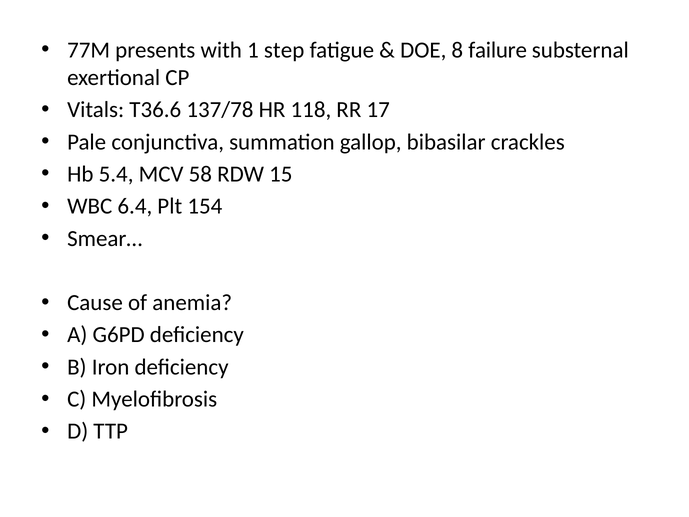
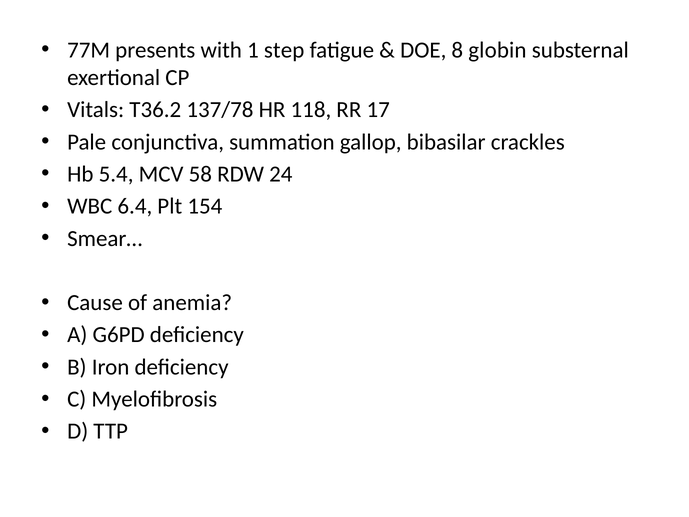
failure: failure -> globin
T36.6: T36.6 -> T36.2
15: 15 -> 24
